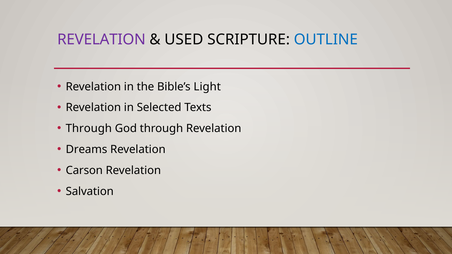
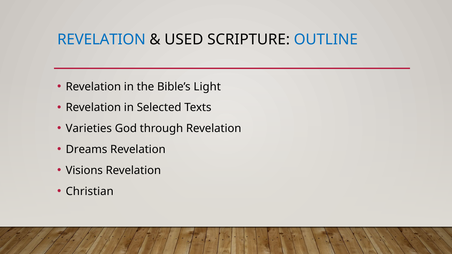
REVELATION at (101, 40) colour: purple -> blue
Through at (89, 129): Through -> Varieties
Carson: Carson -> Visions
Salvation: Salvation -> Christian
